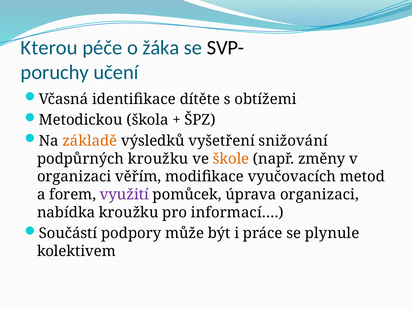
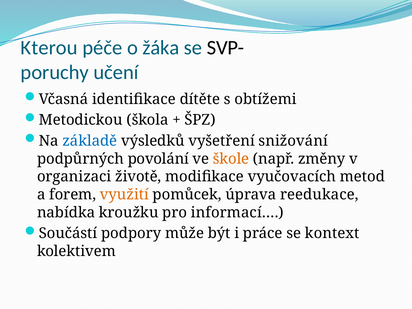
základě colour: orange -> blue
podpůrných kroužku: kroužku -> povolání
věřím: věřím -> životě
využití colour: purple -> orange
úprava organizaci: organizaci -> reedukace
plynule: plynule -> kontext
